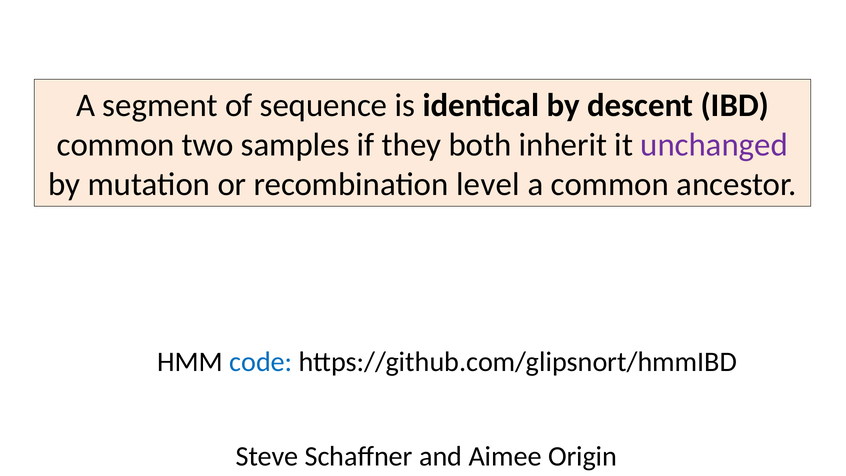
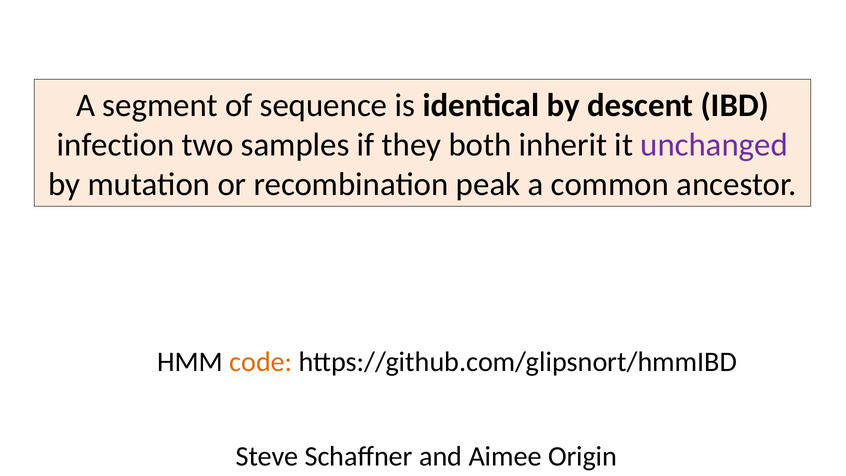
common at (116, 145): common -> infection
level: level -> peak
code colour: blue -> orange
